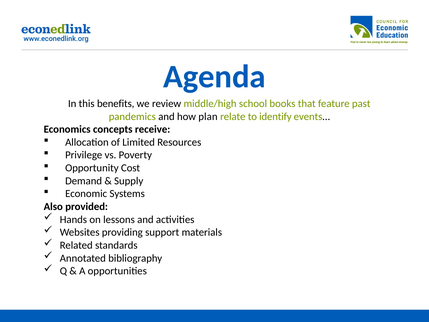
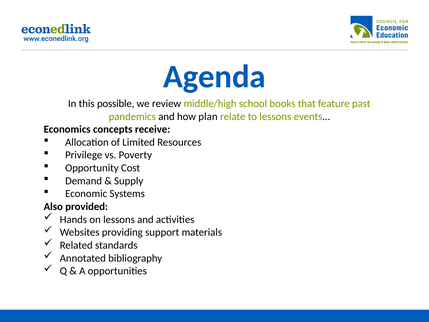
benefits: benefits -> possible
to identify: identify -> lessons
